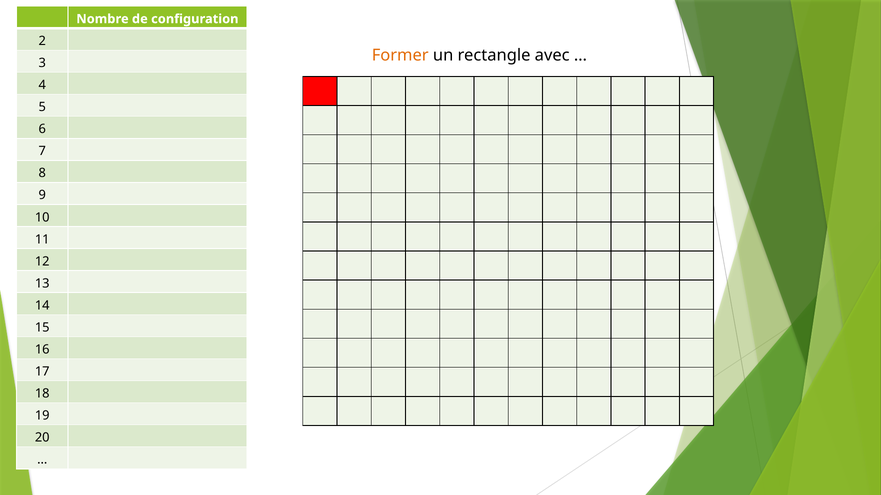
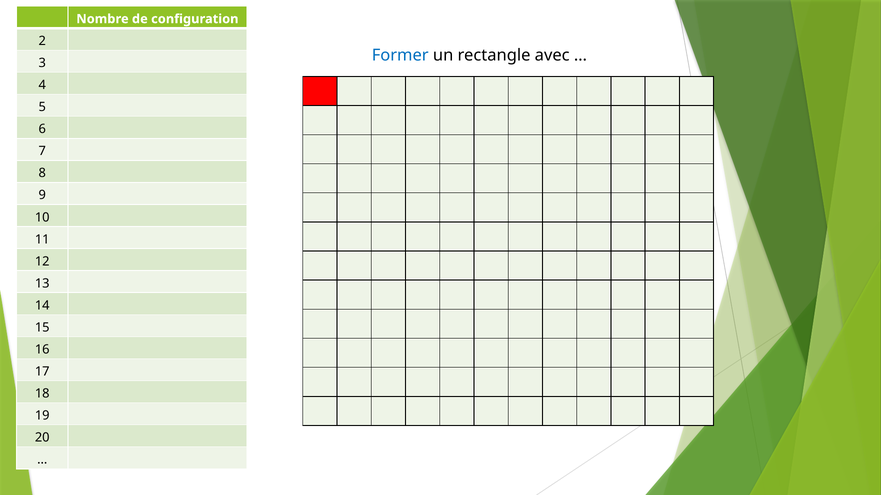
Former colour: orange -> blue
